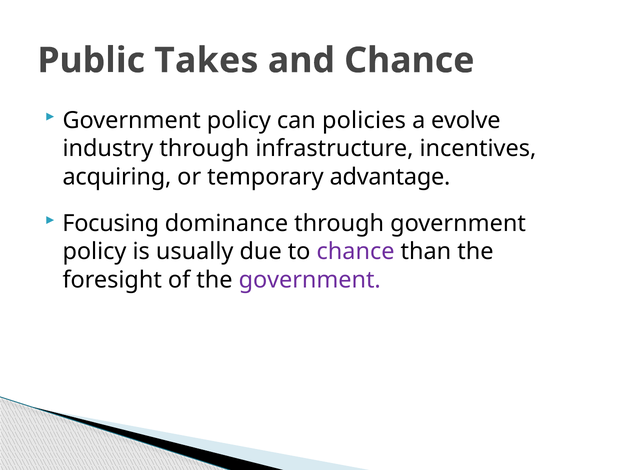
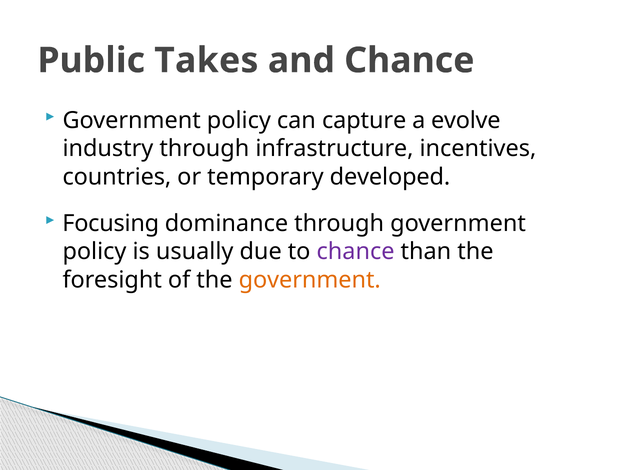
policies: policies -> capture
acquiring: acquiring -> countries
advantage: advantage -> developed
government at (310, 280) colour: purple -> orange
